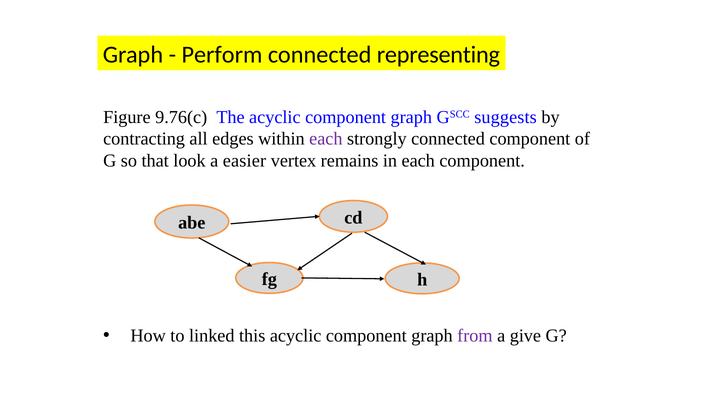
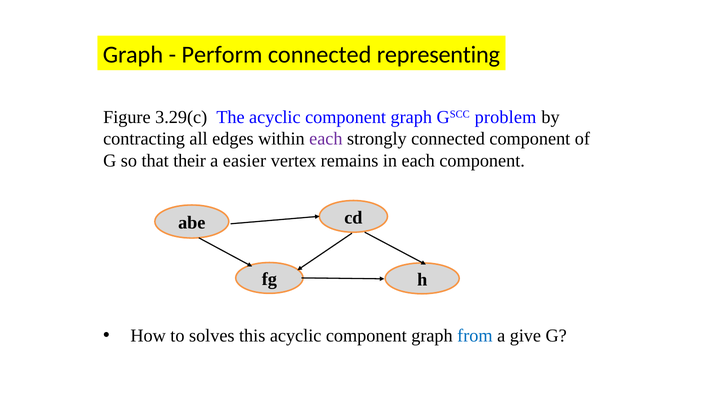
9.76(c: 9.76(c -> 3.29(c
suggests: suggests -> problem
look: look -> their
linked: linked -> solves
from colour: purple -> blue
